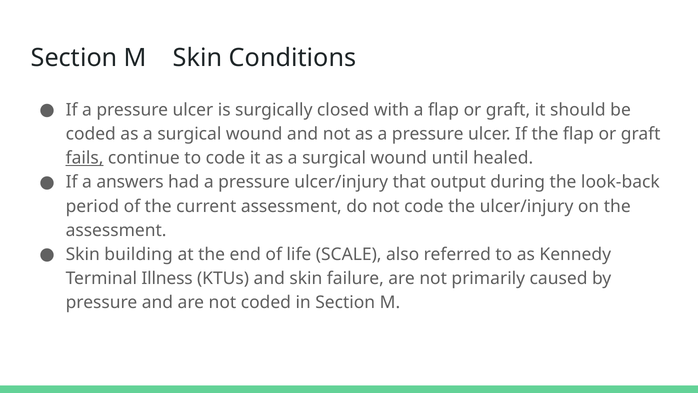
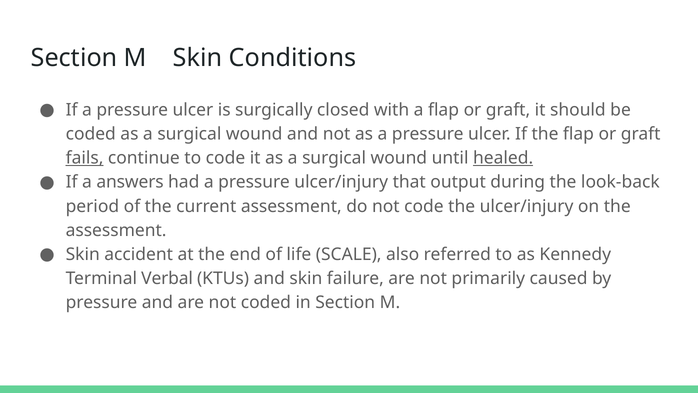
healed underline: none -> present
building: building -> accident
Illness: Illness -> Verbal
